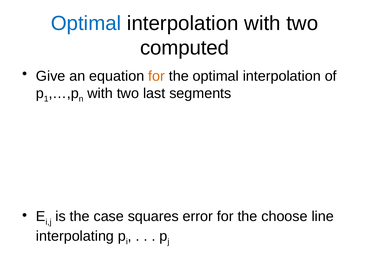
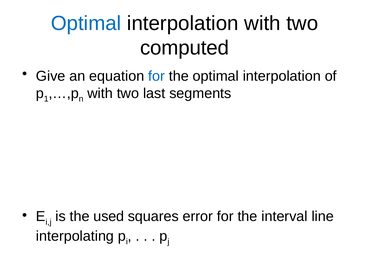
for at (157, 76) colour: orange -> blue
case: case -> used
choose: choose -> interval
